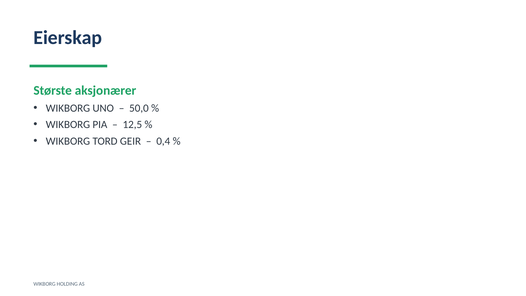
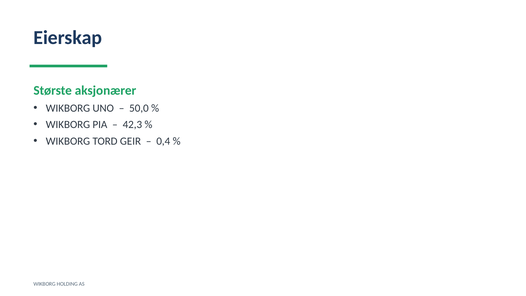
12,5: 12,5 -> 42,3
